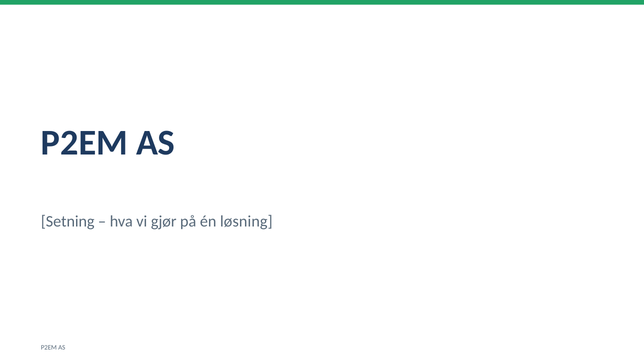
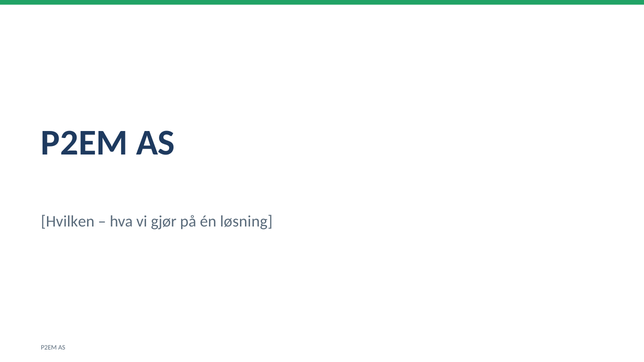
Setning: Setning -> Hvilken
